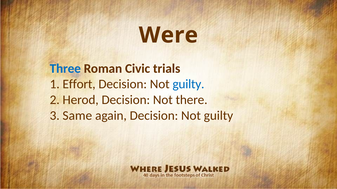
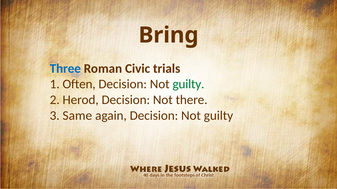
Were: Were -> Bring
Effort: Effort -> Often
guilty at (188, 84) colour: blue -> green
